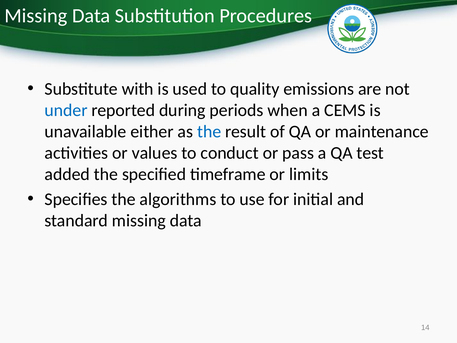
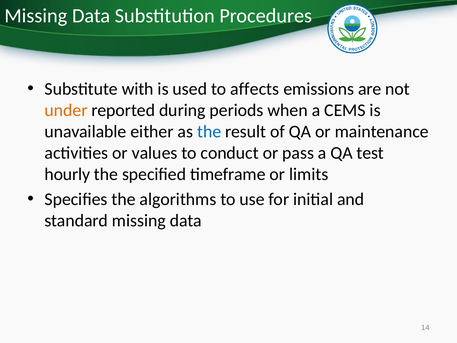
quality: quality -> affects
under colour: blue -> orange
added: added -> hourly
